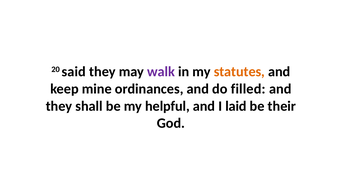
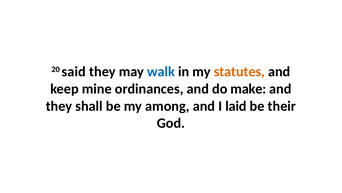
walk colour: purple -> blue
filled: filled -> make
helpful: helpful -> among
